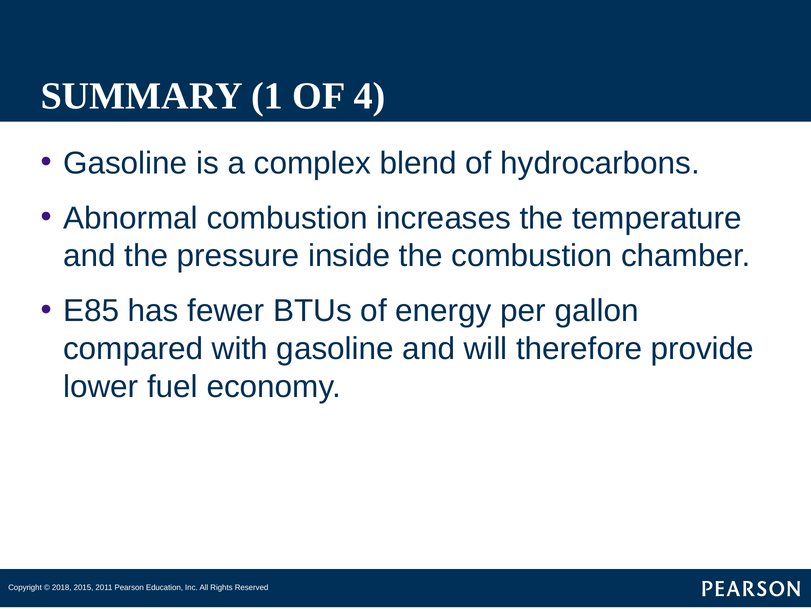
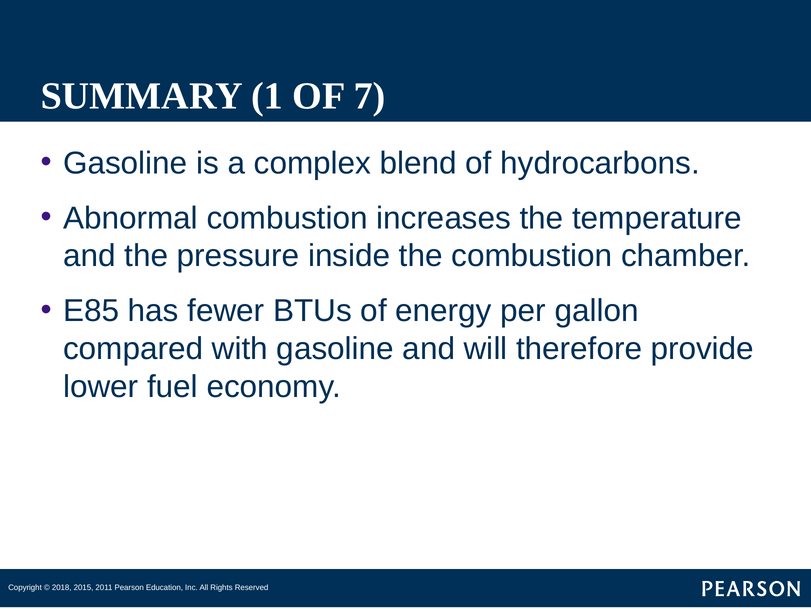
4: 4 -> 7
